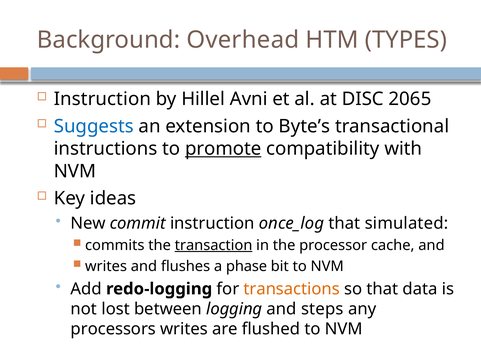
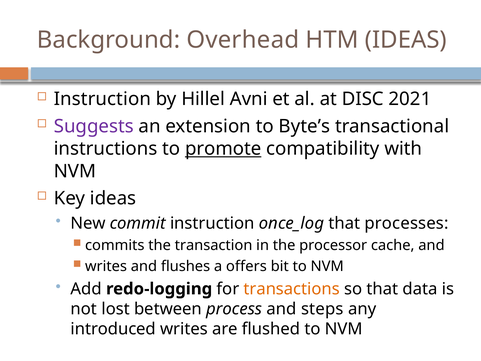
HTM TYPES: TYPES -> IDEAS
2065: 2065 -> 2021
Suggests colour: blue -> purple
simulated: simulated -> processes
transaction underline: present -> none
phase: phase -> offers
logging: logging -> process
processors: processors -> introduced
